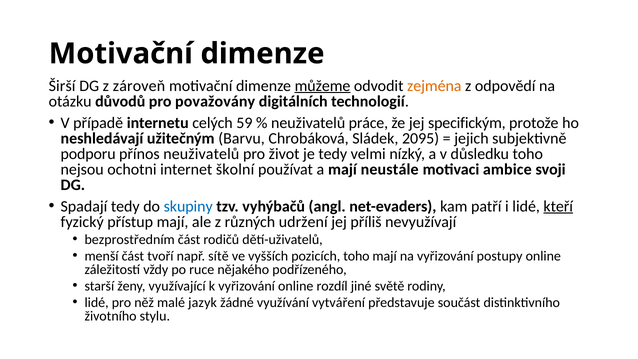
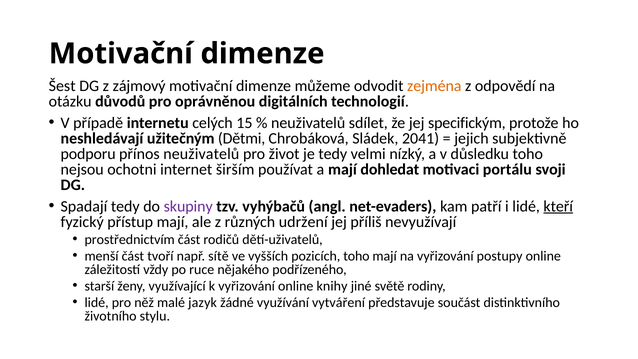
Širší: Širší -> Šest
zároveň: zároveň -> zájmový
můžeme underline: present -> none
považovány: považovány -> oprávněnou
59: 59 -> 15
práce: práce -> sdílet
Barvu: Barvu -> Dětmi
2095: 2095 -> 2041
školní: školní -> širším
neustále: neustále -> dohledat
ambice: ambice -> portálu
skupiny colour: blue -> purple
bezprostředním: bezprostředním -> prostřednictvím
rozdíl: rozdíl -> knihy
